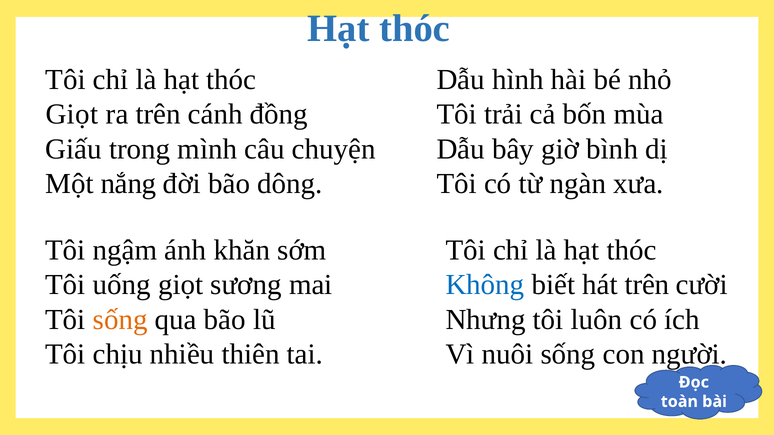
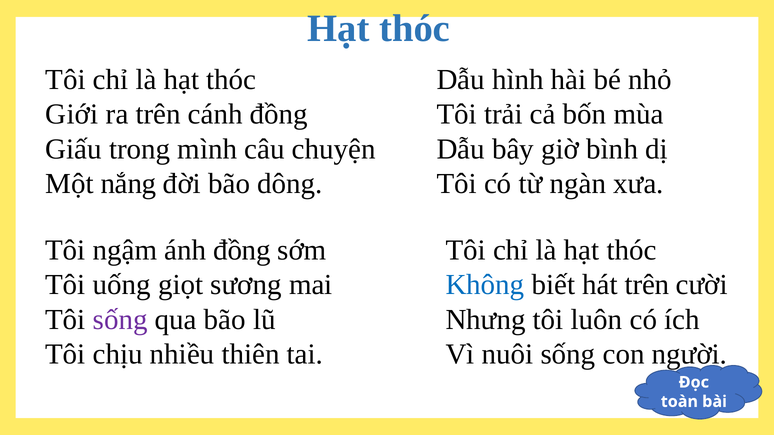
Giọt at (72, 114): Giọt -> Giới
ánh khăn: khăn -> đồng
sống at (120, 320) colour: orange -> purple
